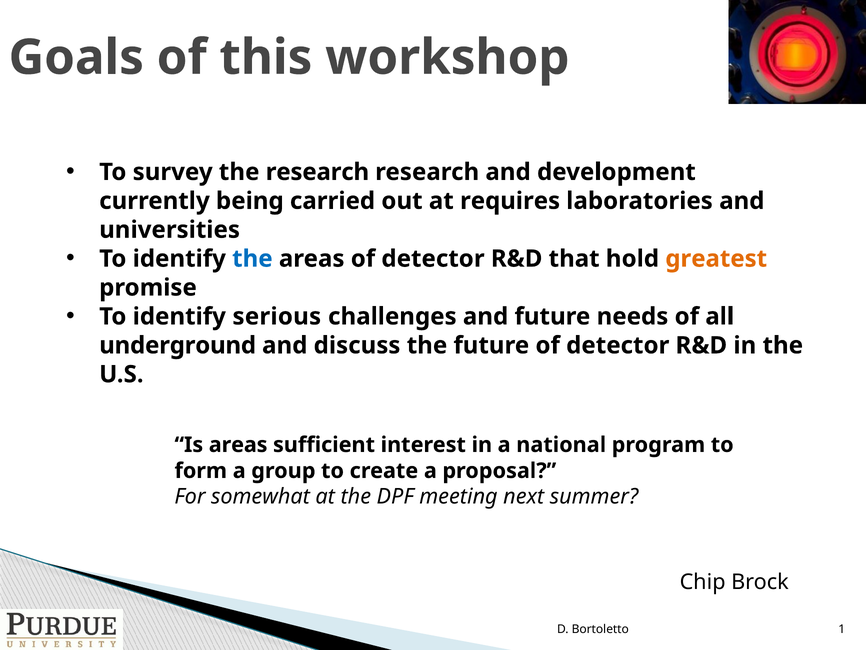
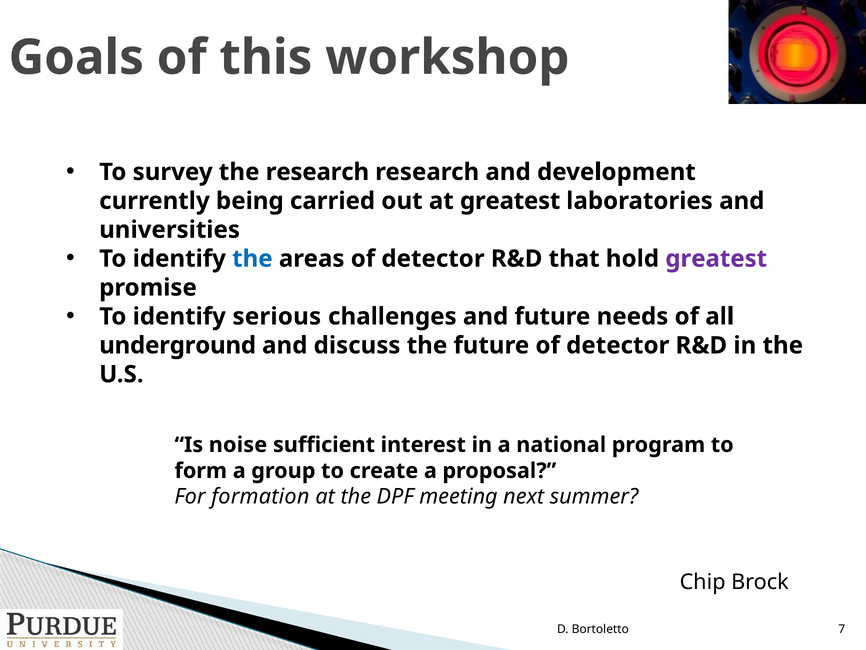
at requires: requires -> greatest
greatest at (716, 259) colour: orange -> purple
Is areas: areas -> noise
somewhat: somewhat -> formation
1: 1 -> 7
